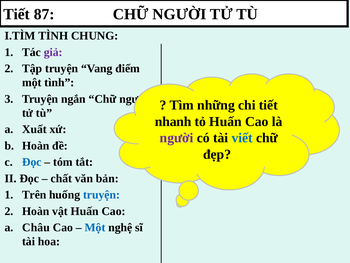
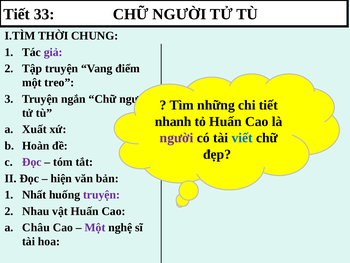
87: 87 -> 33
I.TÌM TÌNH: TÌNH -> THỜI
một tình: tình -> treo
Đọc at (32, 162) colour: blue -> purple
chất: chất -> hiện
Trên: Trên -> Nhất
truyện at (102, 194) colour: blue -> purple
Hoàn at (36, 211): Hoàn -> Nhau
Một at (95, 227) colour: blue -> purple
